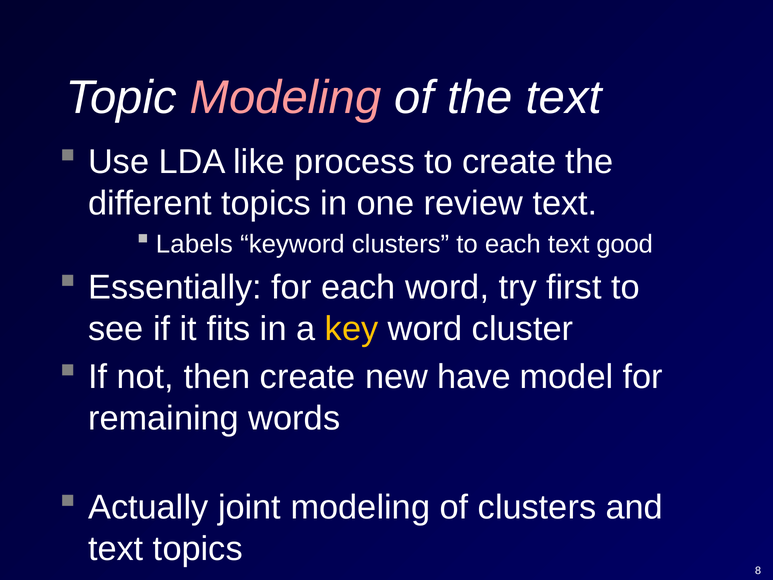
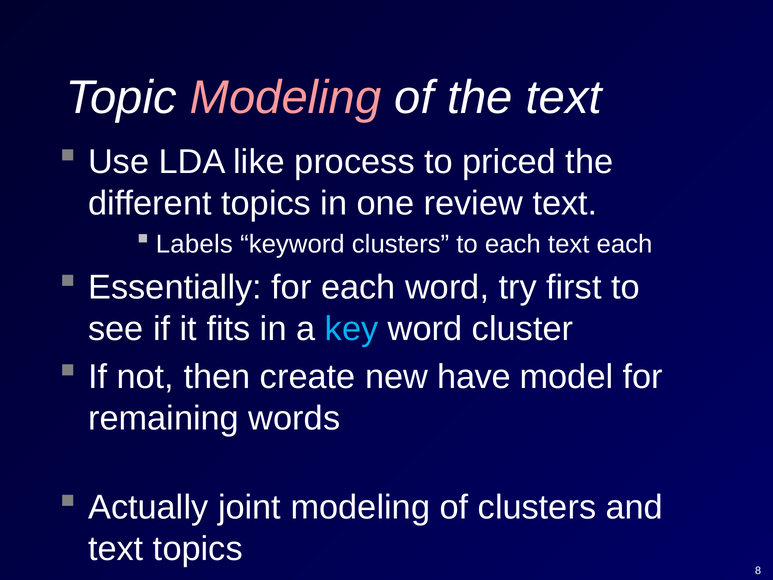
to create: create -> priced
text good: good -> each
key colour: yellow -> light blue
